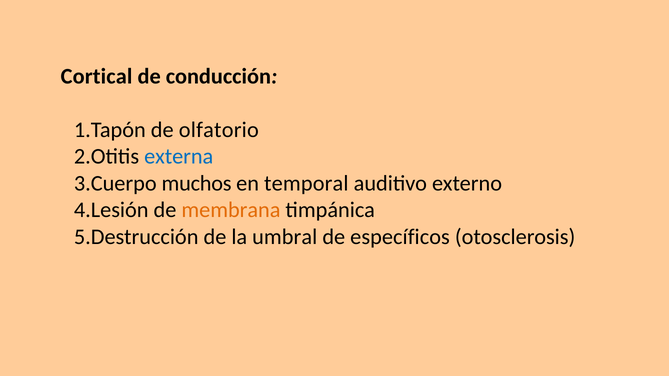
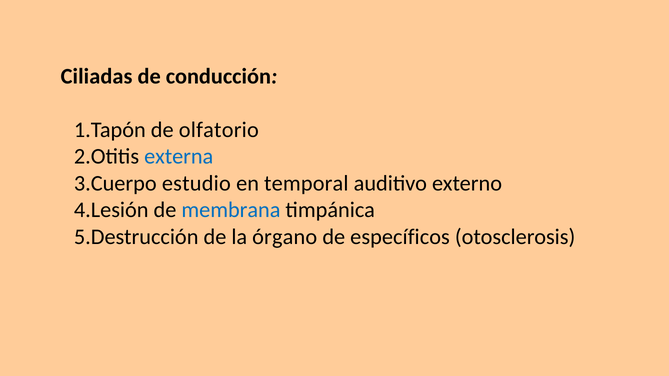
Cortical: Cortical -> Ciliadas
muchos: muchos -> estudio
membrana colour: orange -> blue
umbral: umbral -> órgano
